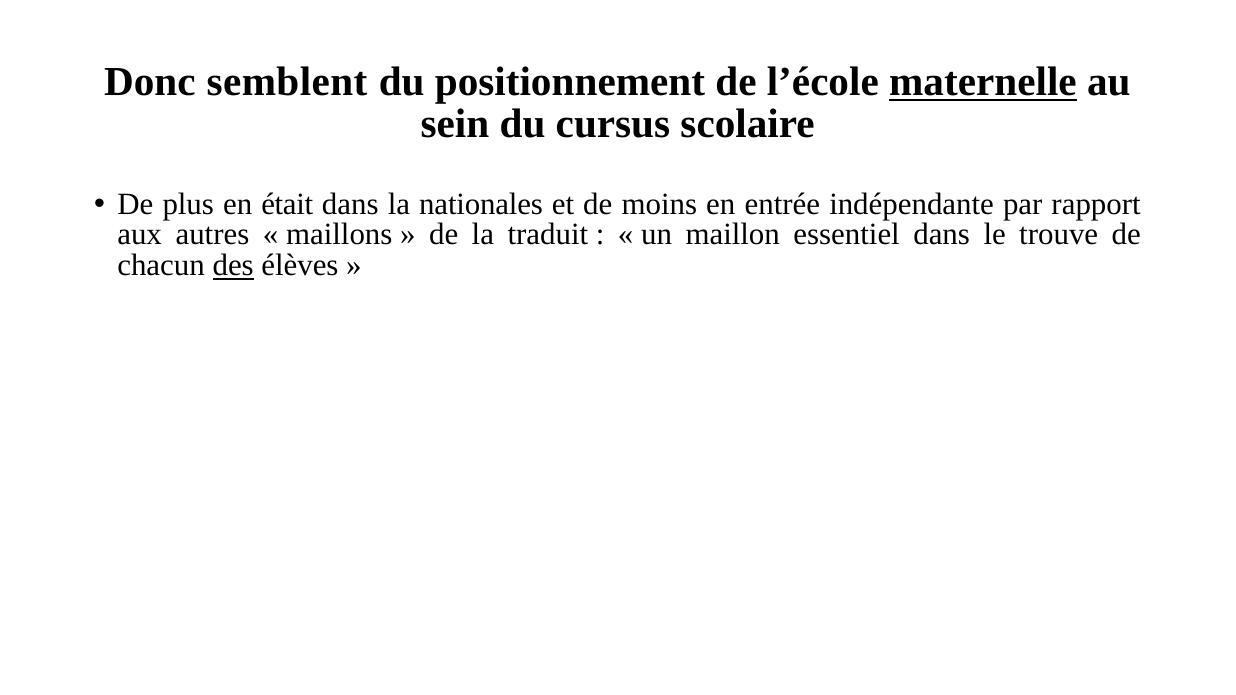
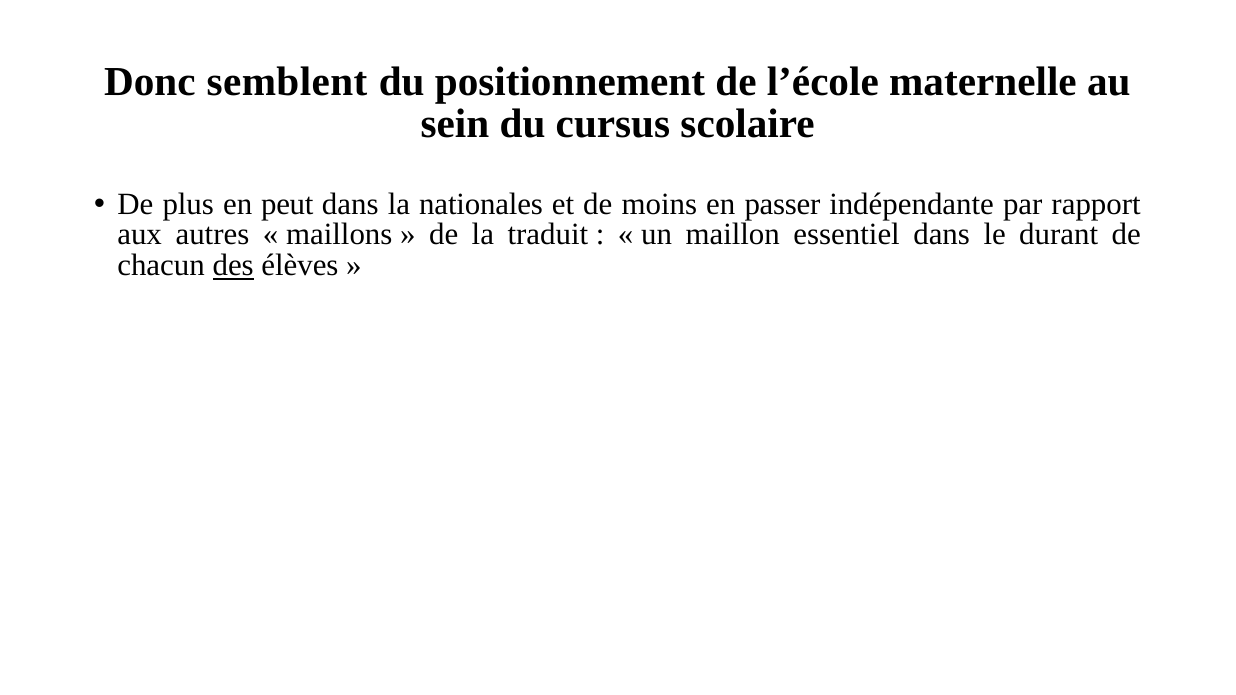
maternelle underline: present -> none
était: était -> peut
entrée: entrée -> passer
trouve: trouve -> durant
